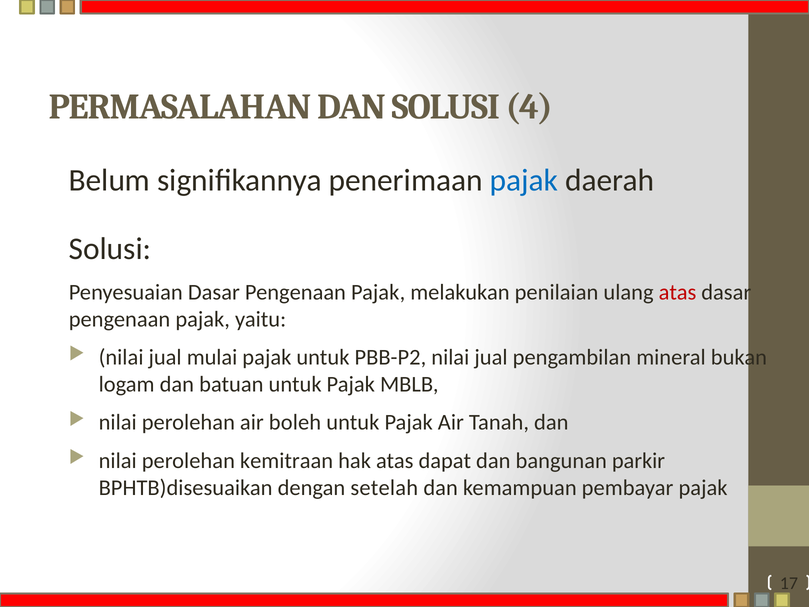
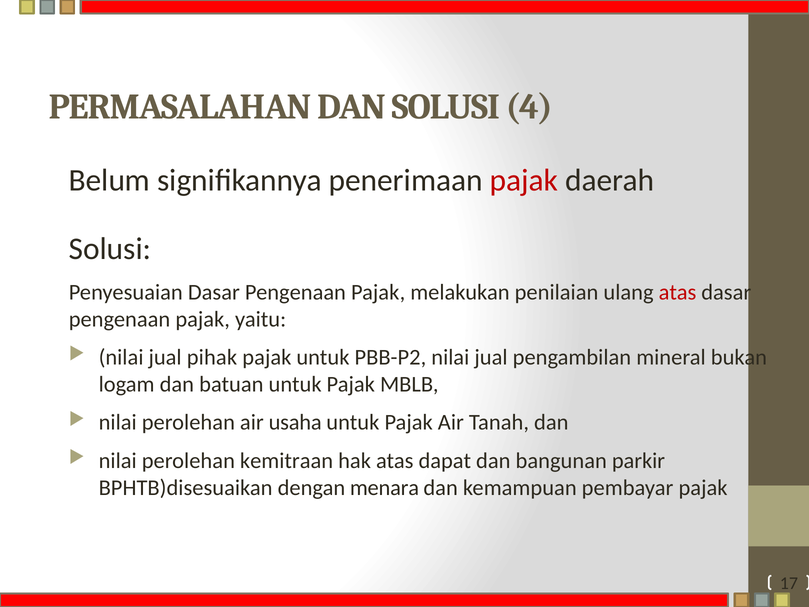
pajak at (524, 180) colour: blue -> red
mulai: mulai -> pihak
boleh: boleh -> usaha
setelah: setelah -> menara
